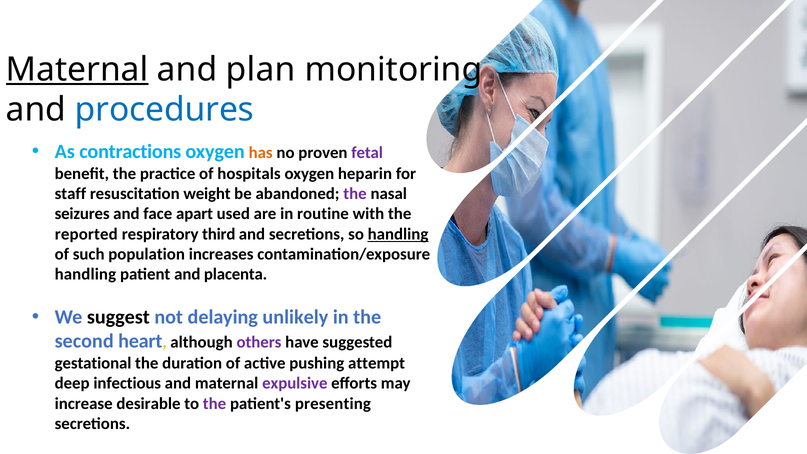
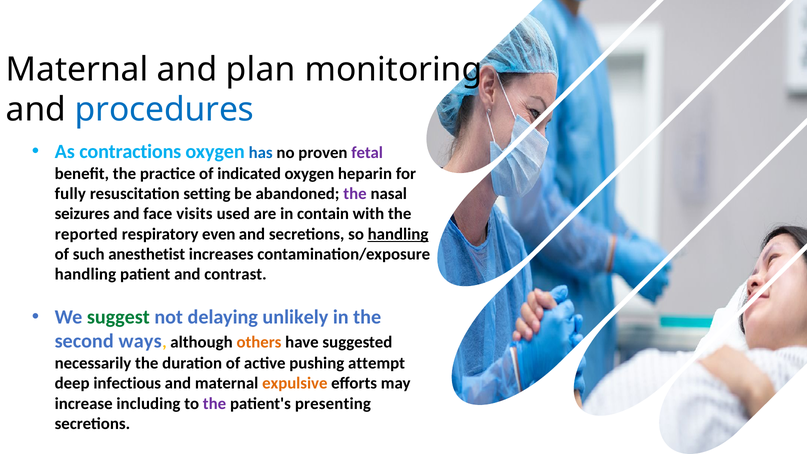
Maternal at (77, 70) underline: present -> none
has colour: orange -> blue
hospitals: hospitals -> indicated
staff: staff -> fully
weight: weight -> setting
apart: apart -> visits
routine: routine -> contain
third: third -> even
population: population -> anesthetist
placenta: placenta -> contrast
suggest colour: black -> green
heart: heart -> ways
others colour: purple -> orange
gestational: gestational -> necessarily
expulsive colour: purple -> orange
desirable: desirable -> including
